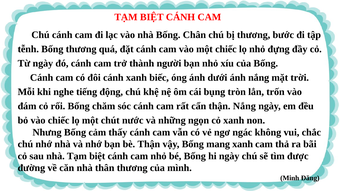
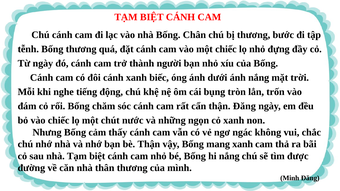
thận Nắng: Nắng -> Đăng
hi ngày: ngày -> nắng
